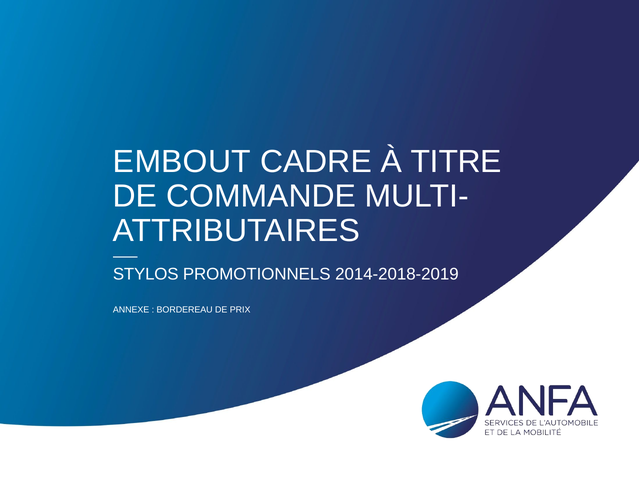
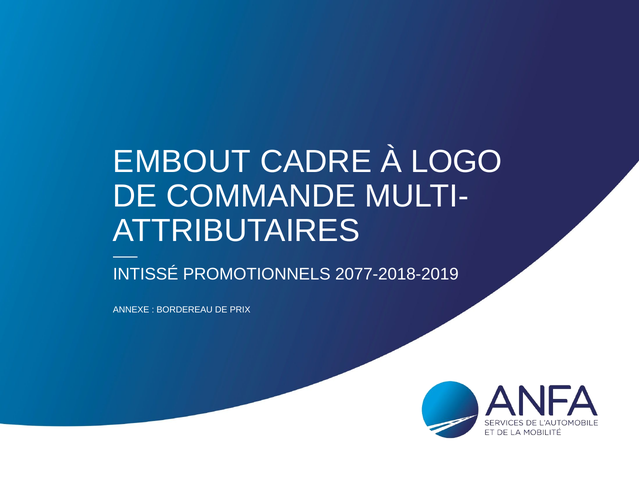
TITRE: TITRE -> LOGO
STYLOS: STYLOS -> INTISSÉ
2014-2018-2019: 2014-2018-2019 -> 2077-2018-2019
